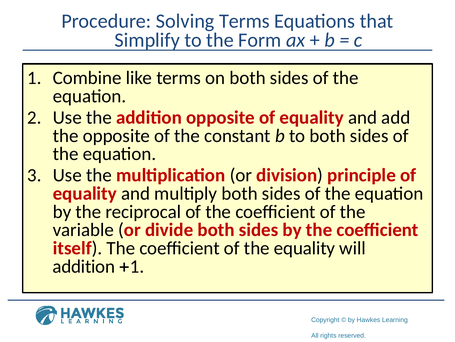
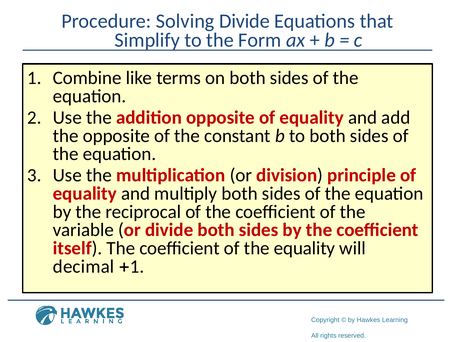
Solving Terms: Terms -> Divide
addition at (84, 266): addition -> decimal
